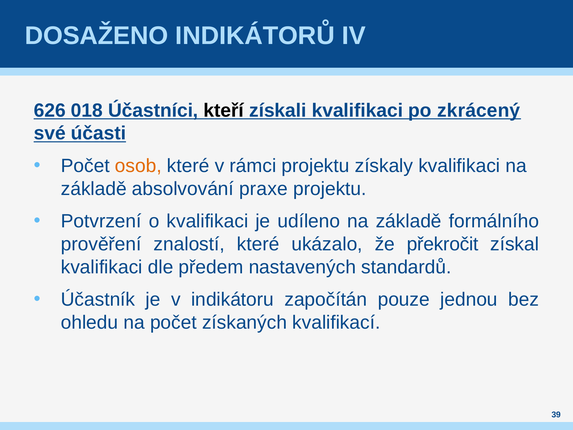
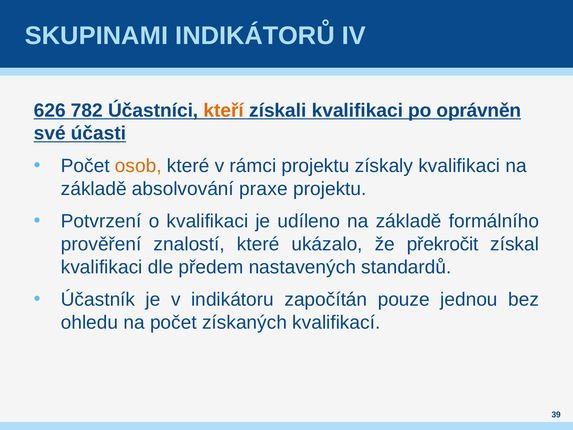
DOSAŽENO: DOSAŽENO -> SKUPINAMI
018: 018 -> 782
kteří colour: black -> orange
zkrácený: zkrácený -> oprávněn
